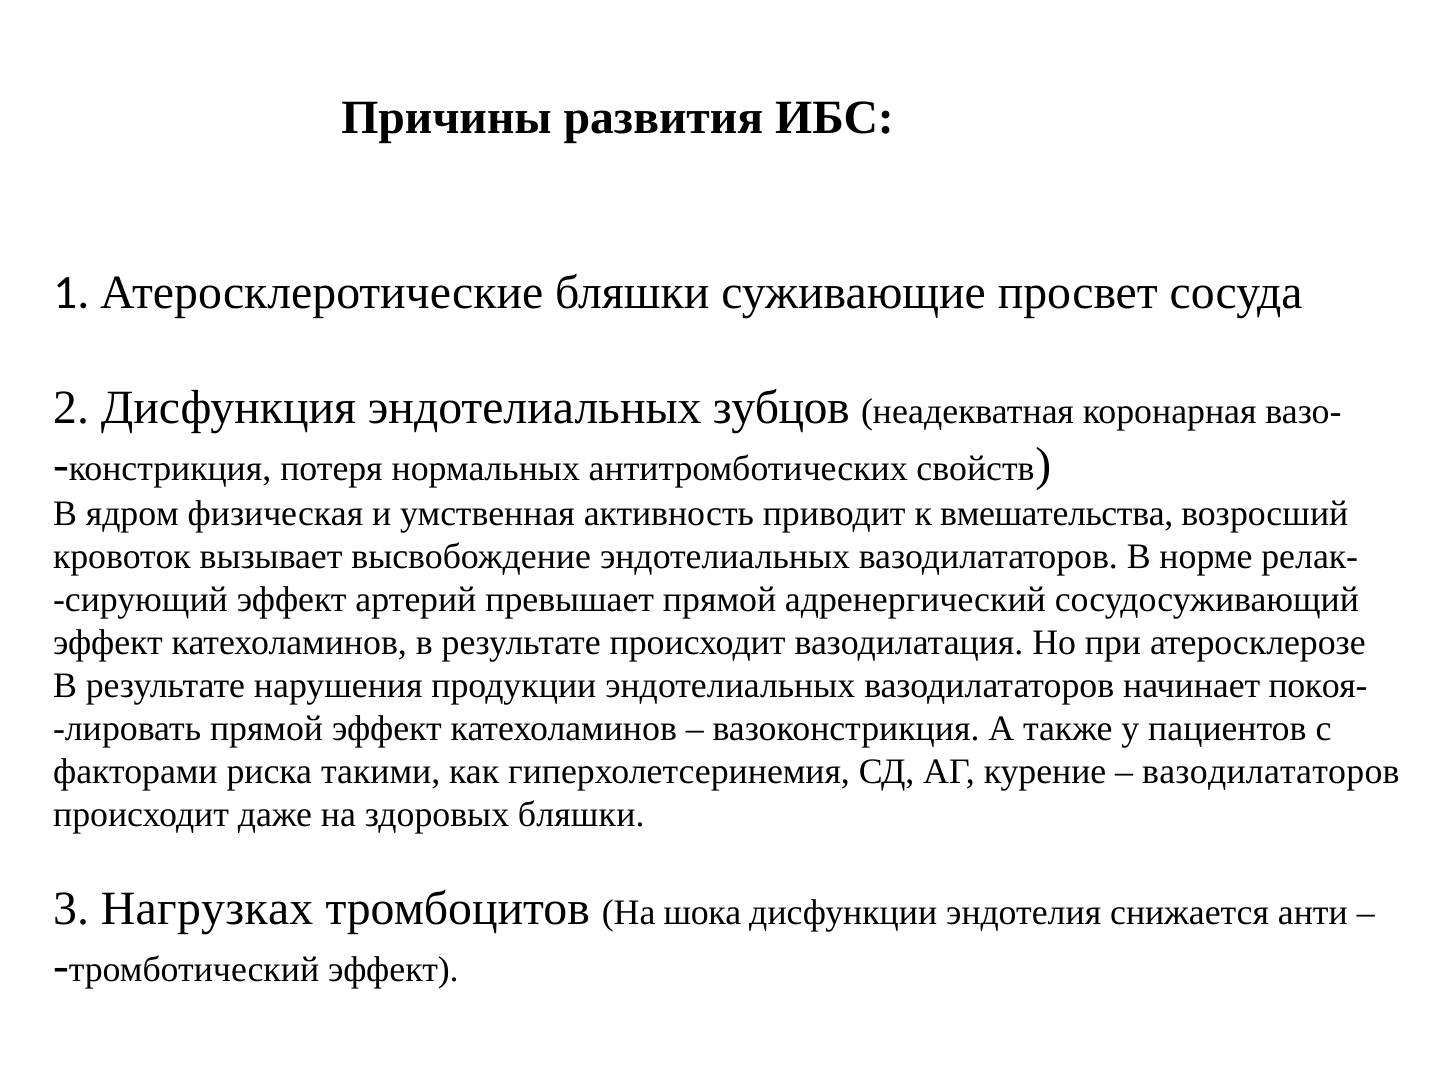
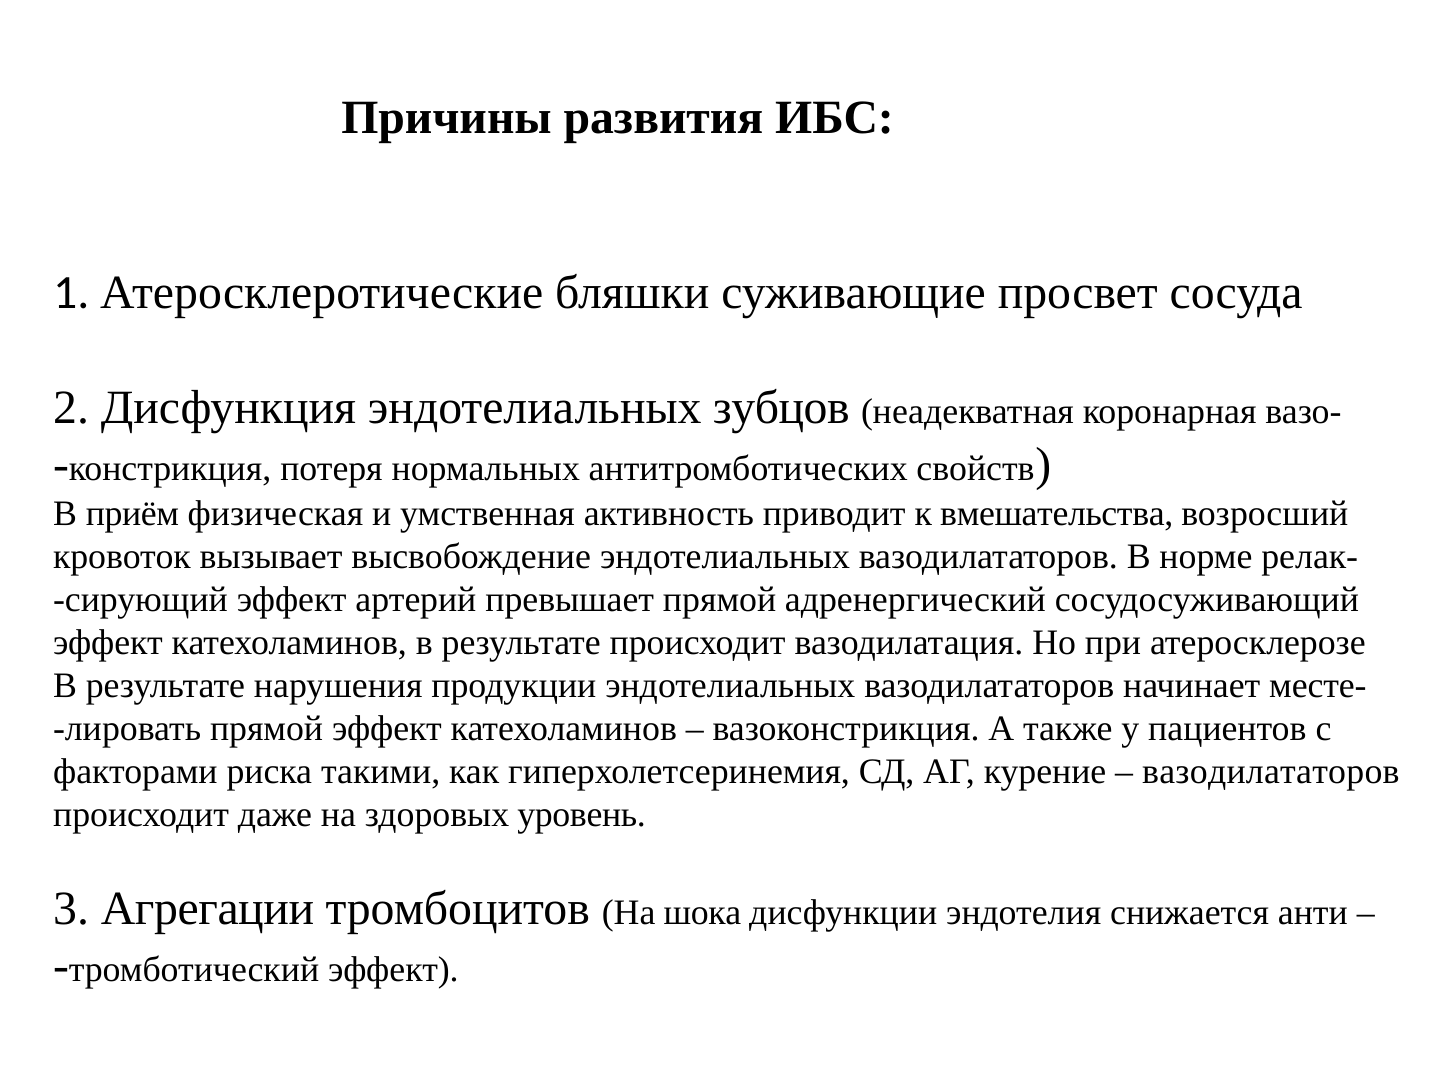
ядром: ядром -> приём
покоя-: покоя- -> месте-
здоровых бляшки: бляшки -> уровень
Нагрузках: Нагрузках -> Агрегации
